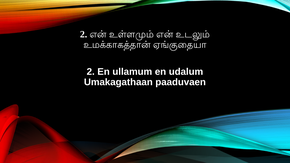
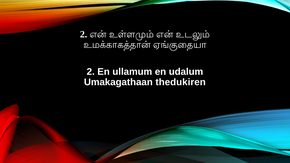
paaduvaen: paaduvaen -> thedukiren
